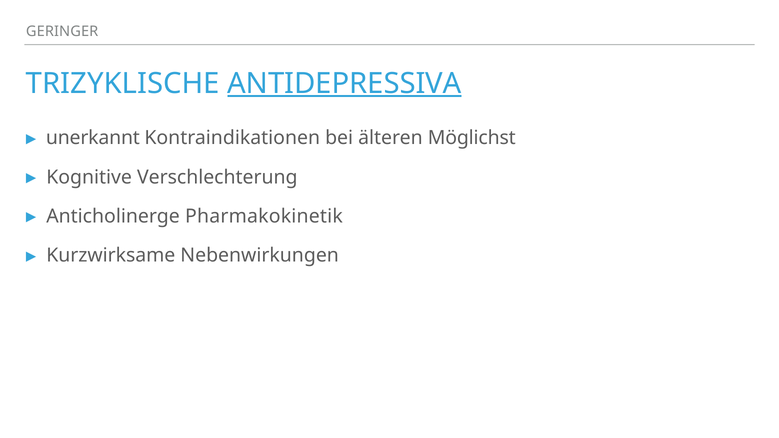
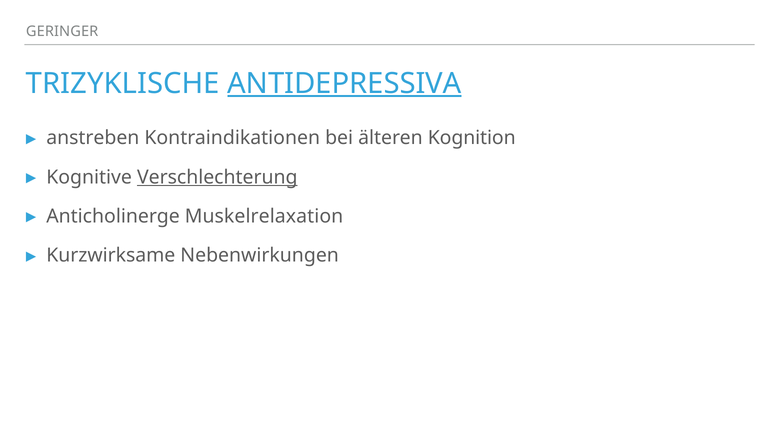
unerkannt: unerkannt -> anstreben
Möglichst: Möglichst -> Kognition
Verschlechterung underline: none -> present
Pharmakokinetik: Pharmakokinetik -> Muskelrelaxation
